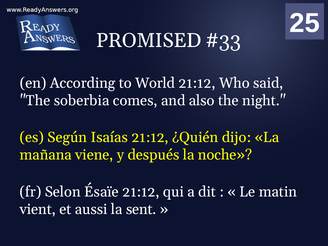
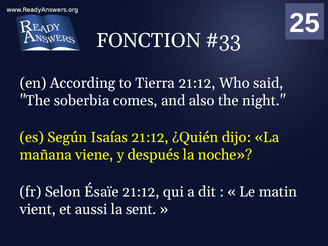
PROMISED: PROMISED -> FONCTION
World: World -> Tierra
